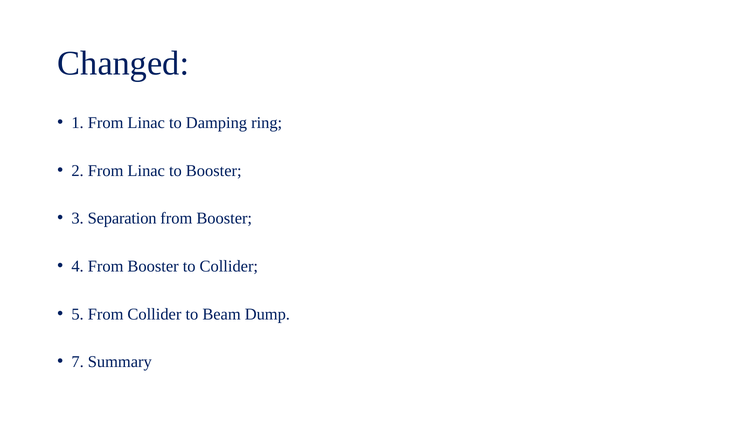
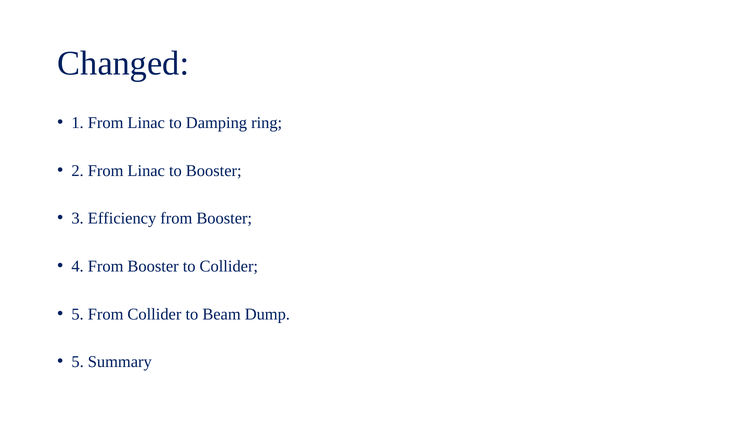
Separation: Separation -> Efficiency
7 at (78, 362): 7 -> 5
